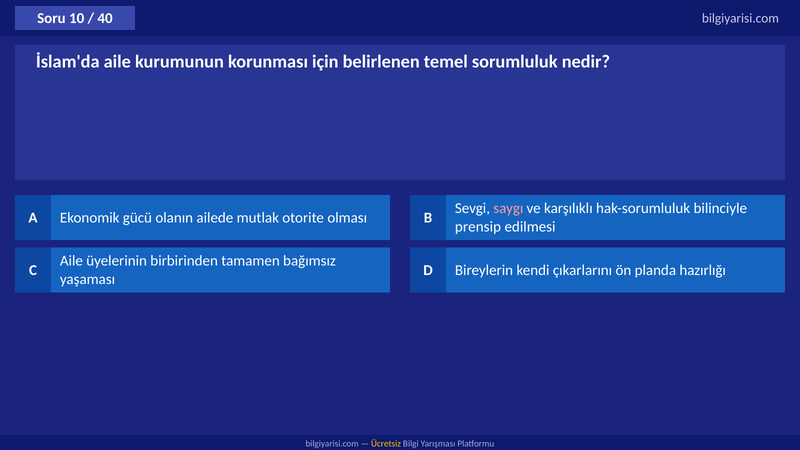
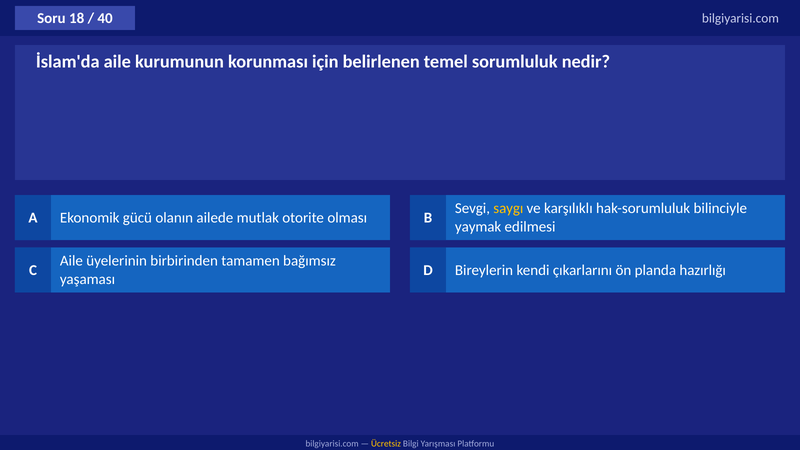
10: 10 -> 18
saygı colour: pink -> yellow
prensip: prensip -> yaymak
